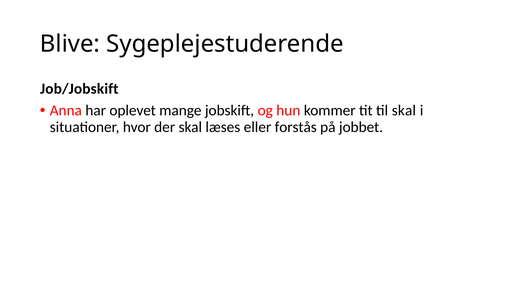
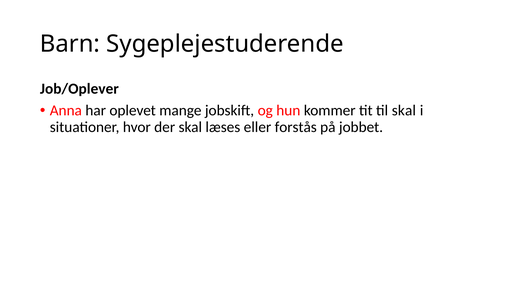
Blive: Blive -> Barn
Job/Jobskift: Job/Jobskift -> Job/Oplever
